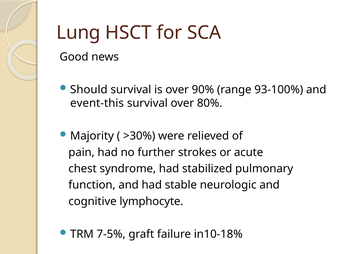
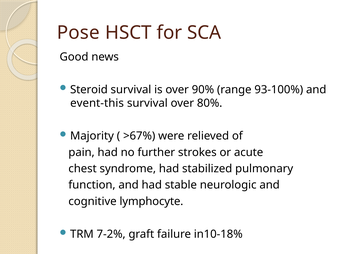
Lung: Lung -> Pose
Should: Should -> Steroid
>30%: >30% -> >67%
7-5%: 7-5% -> 7-2%
